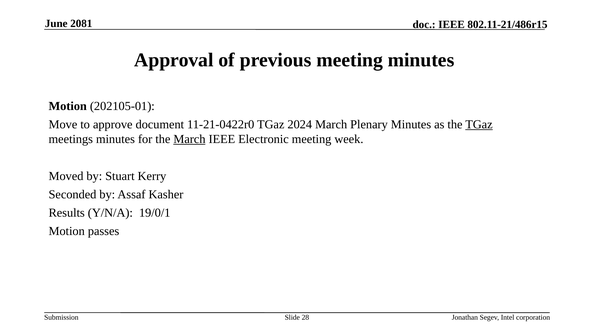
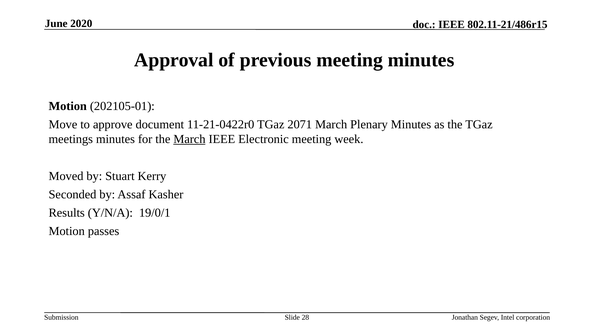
2081: 2081 -> 2020
2024: 2024 -> 2071
TGaz at (479, 125) underline: present -> none
